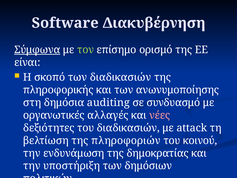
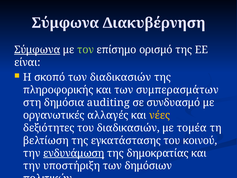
Software at (65, 23): Software -> Σύμφωνα
ανωνυμοποίησης: ανωνυμοποίησης -> συμπερασμάτων
νέες colour: pink -> yellow
attack: attack -> τομέα
πληροφοριών: πληροφοριών -> εγκατάστασης
ενδυνάμωση underline: none -> present
